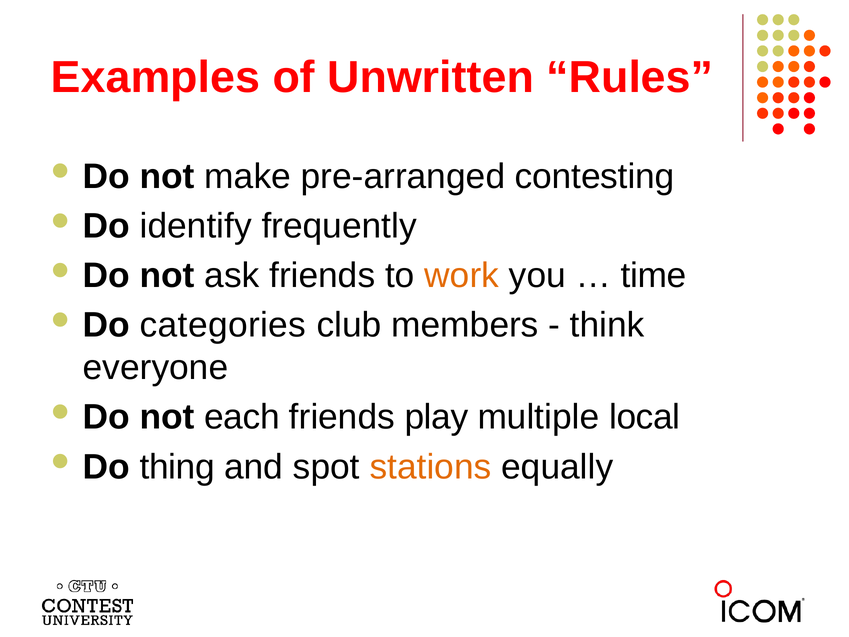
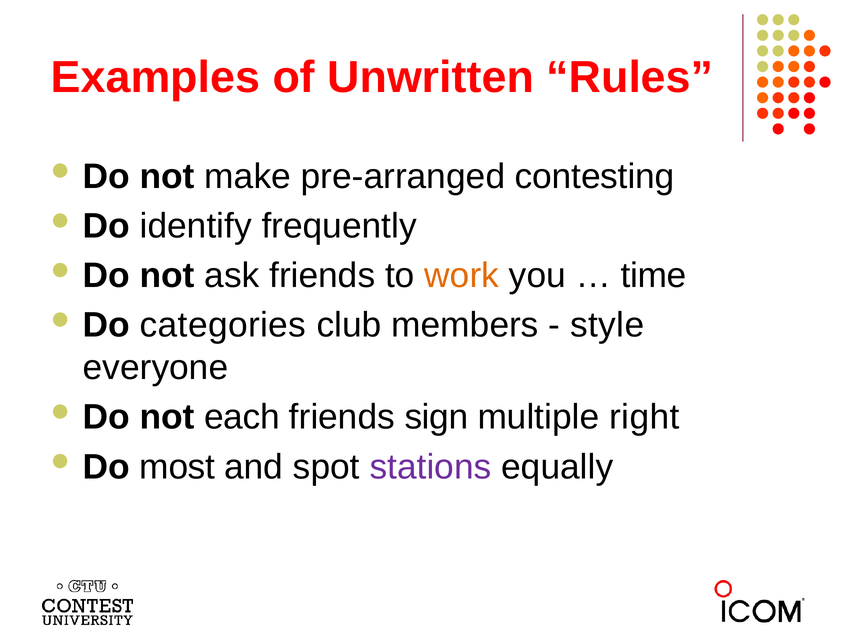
think: think -> style
play: play -> sign
local: local -> right
thing: thing -> most
stations colour: orange -> purple
